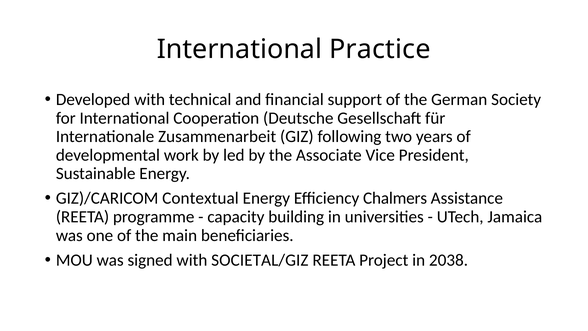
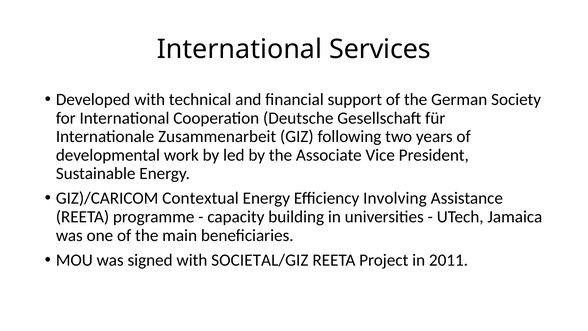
Practice: Practice -> Services
Chalmers: Chalmers -> Involving
2038: 2038 -> 2011
